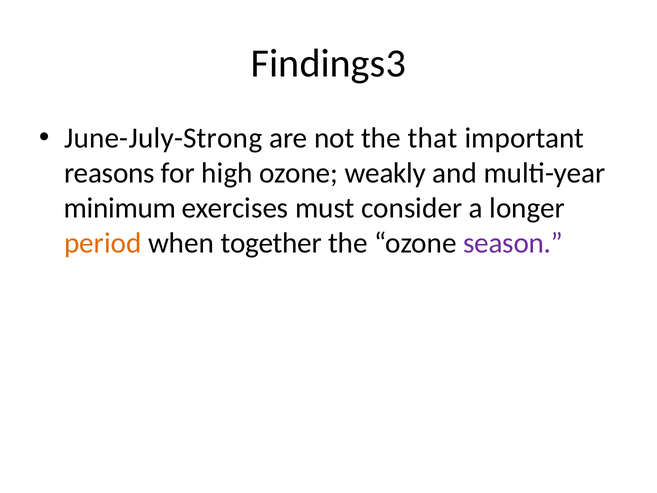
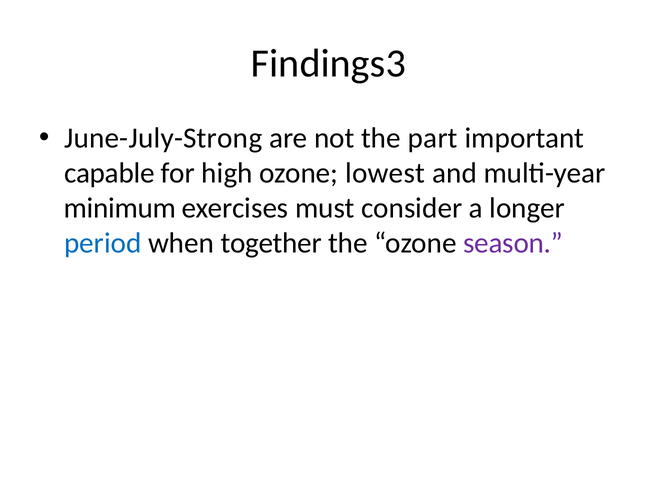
that: that -> part
reasons: reasons -> capable
weakly: weakly -> lowest
period colour: orange -> blue
